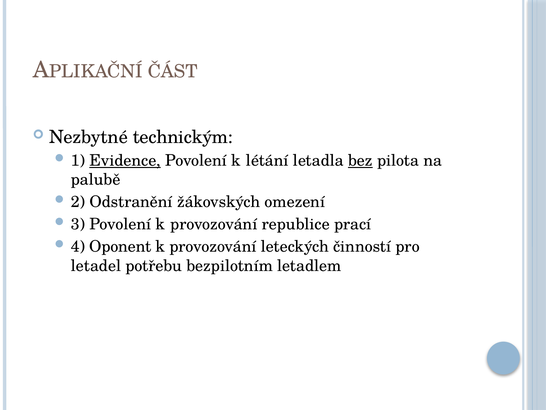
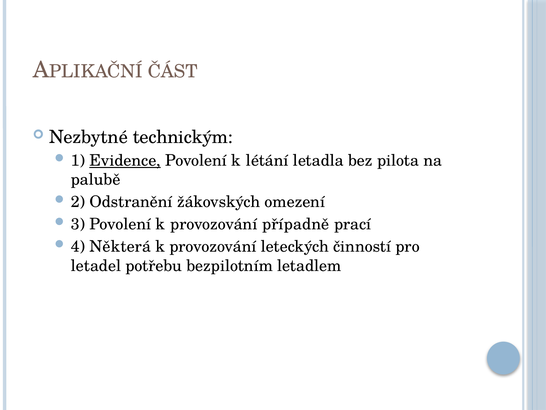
bez underline: present -> none
republice: republice -> případně
Oponent: Oponent -> Některá
